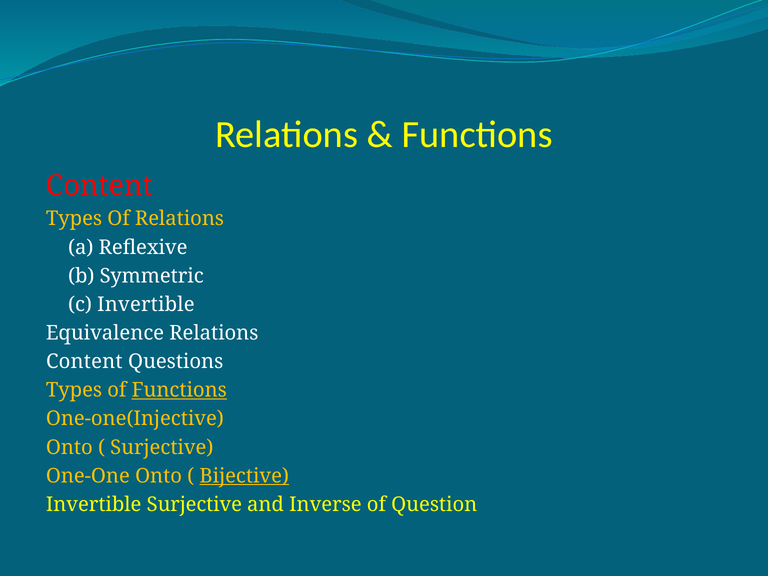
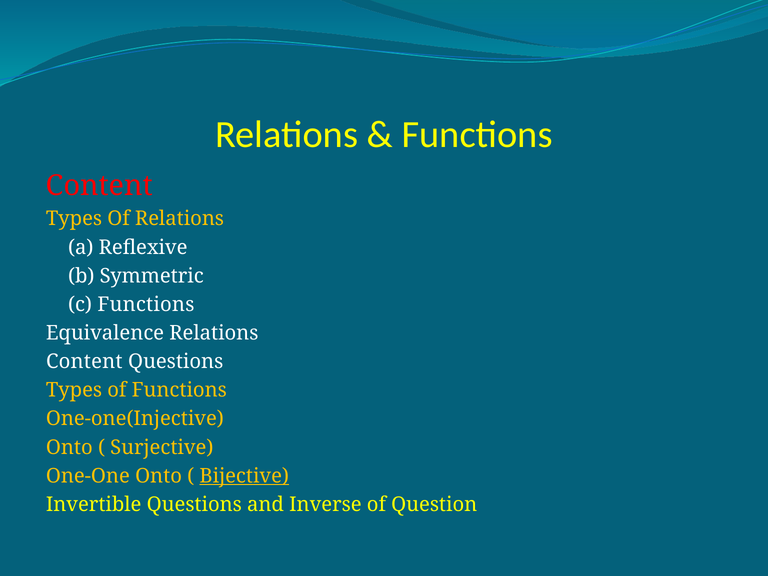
c Invertible: Invertible -> Functions
Functions at (179, 390) underline: present -> none
Invertible Surjective: Surjective -> Questions
